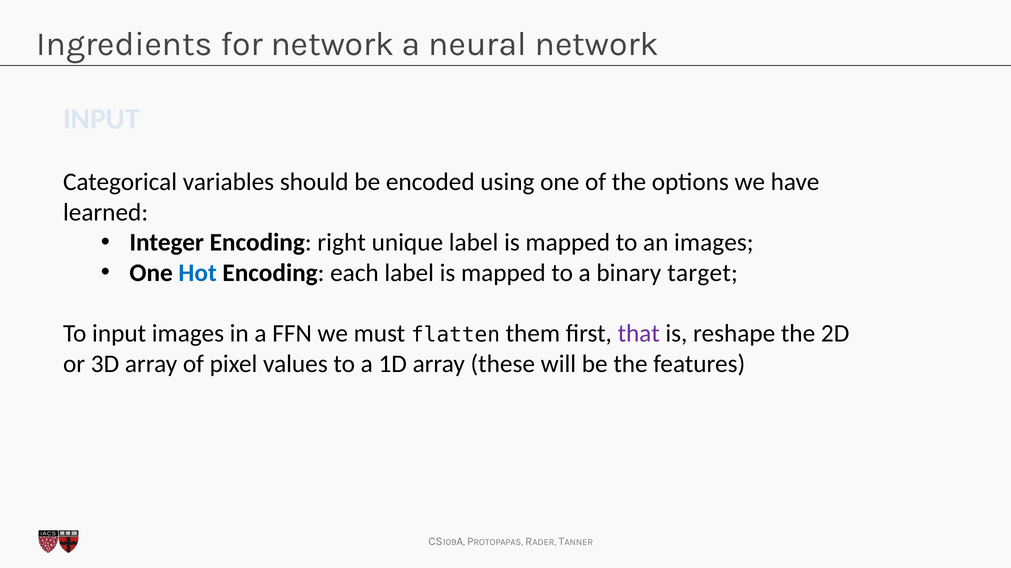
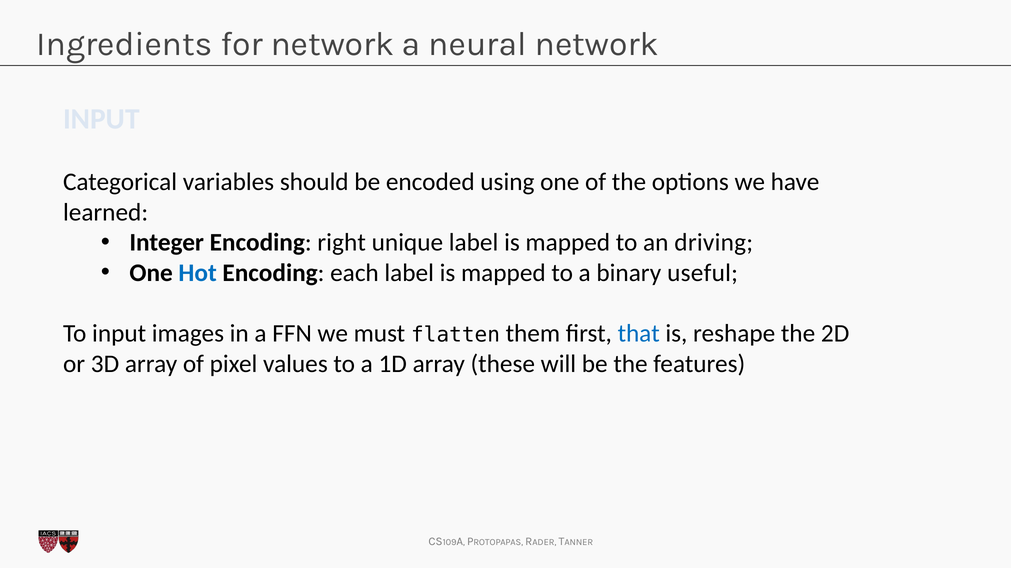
an images: images -> driving
target: target -> useful
that colour: purple -> blue
